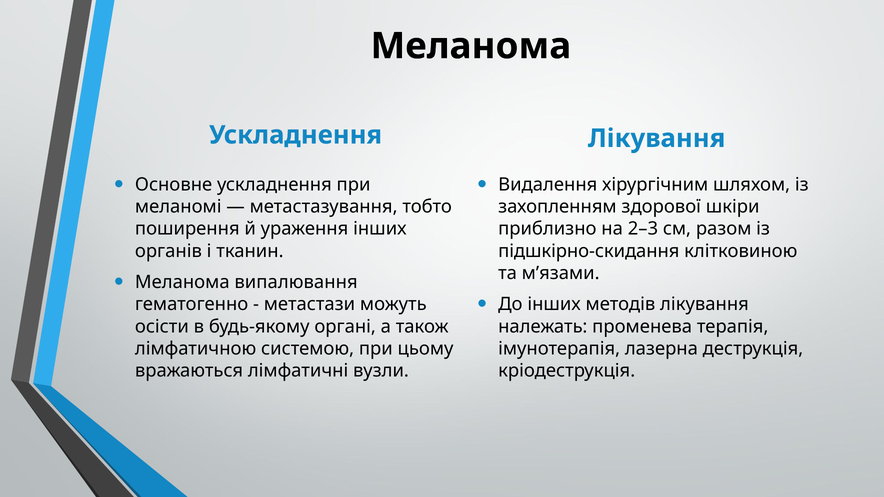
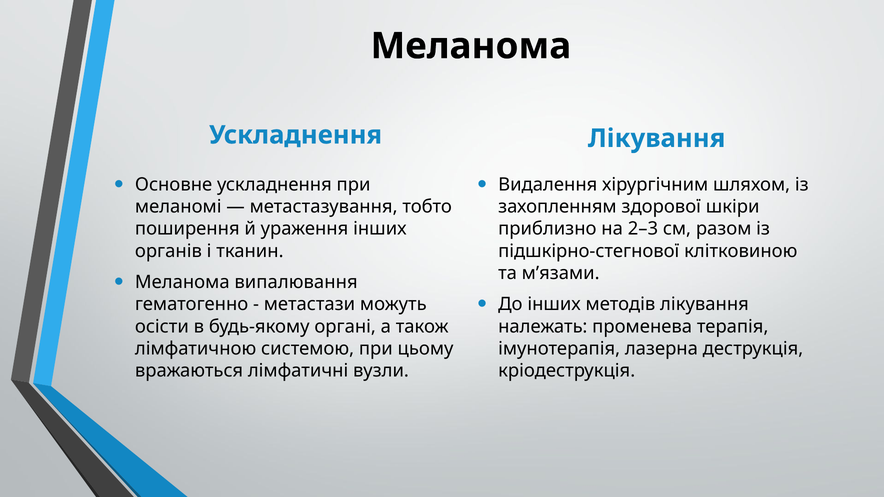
підшкірно-скидання: підшкірно-скидання -> підшкірно-стегнової
